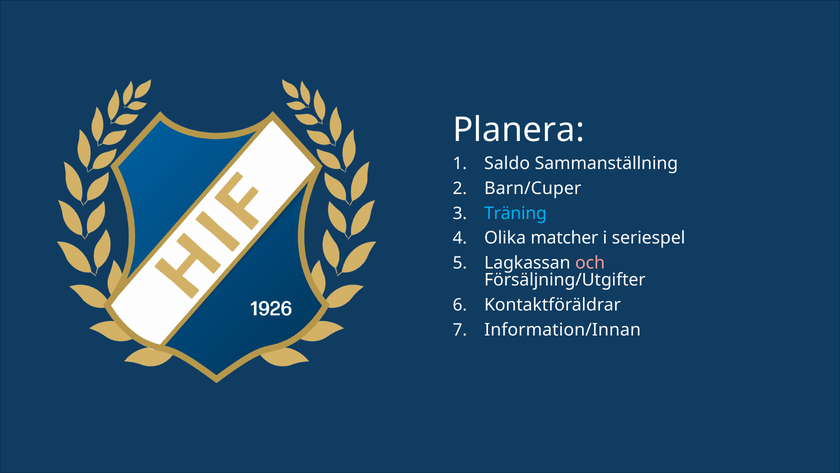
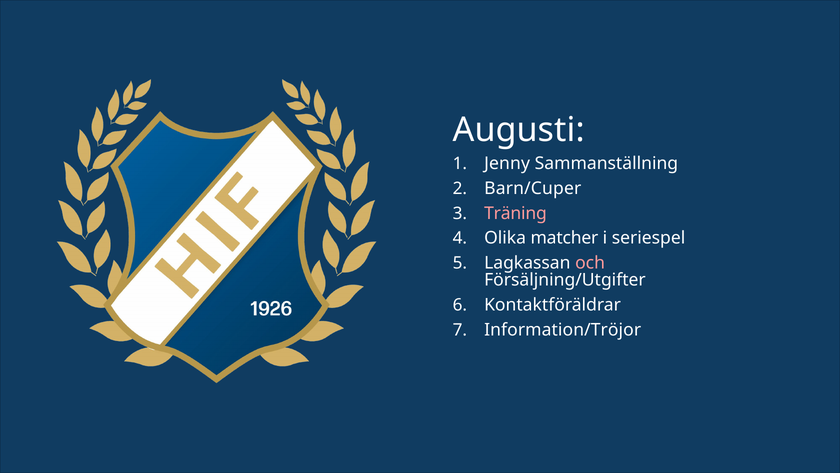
Planera: Planera -> Augusti
Saldo: Saldo -> Jenny
Träning colour: light blue -> pink
Information/Innan: Information/Innan -> Information/Tröjor
